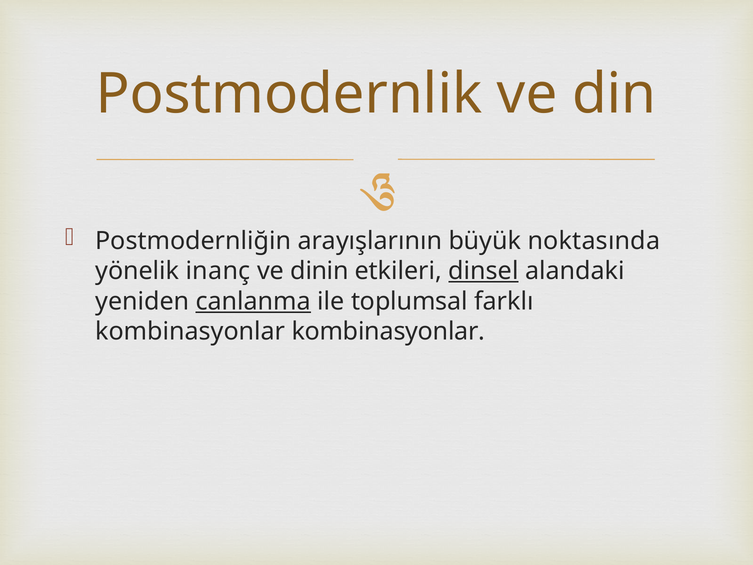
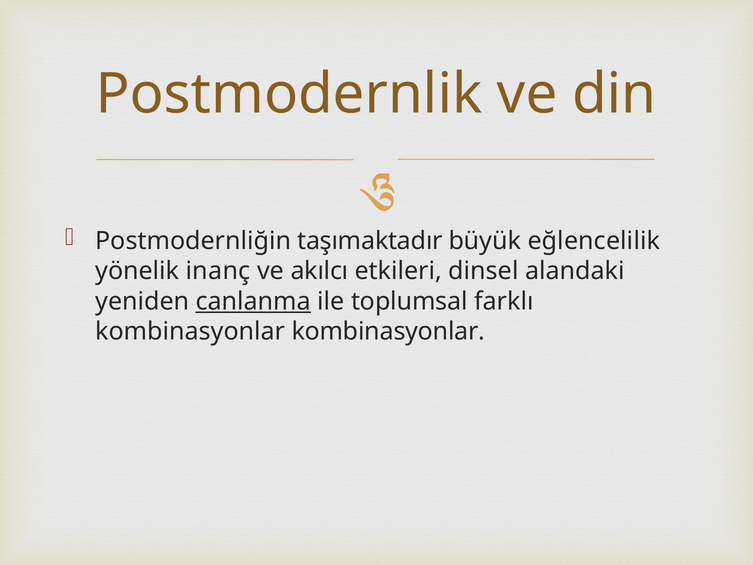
arayışlarının: arayışlarının -> taşımaktadır
noktasında: noktasında -> eğlencelilik
dinin: dinin -> akılcı
dinsel underline: present -> none
